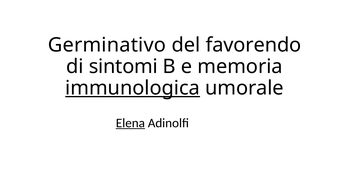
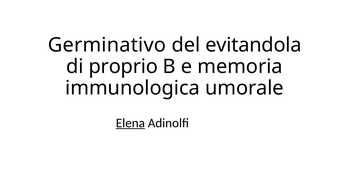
favorendo: favorendo -> evitandola
sintomi: sintomi -> proprio
immunologica underline: present -> none
